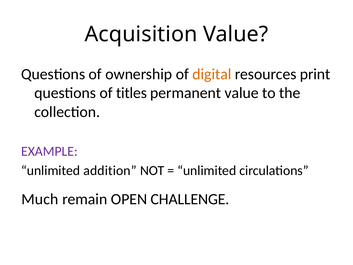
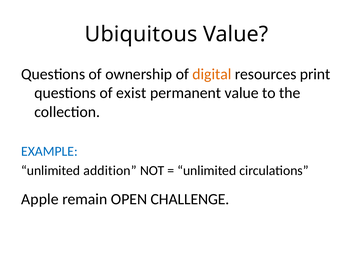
Acquisition: Acquisition -> Ubiquitous
titles: titles -> exist
EXAMPLE colour: purple -> blue
Much: Much -> Apple
